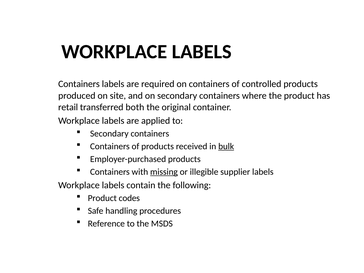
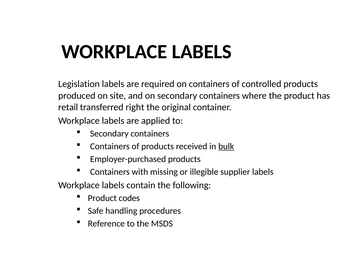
Containers at (79, 84): Containers -> Legislation
both: both -> right
missing underline: present -> none
